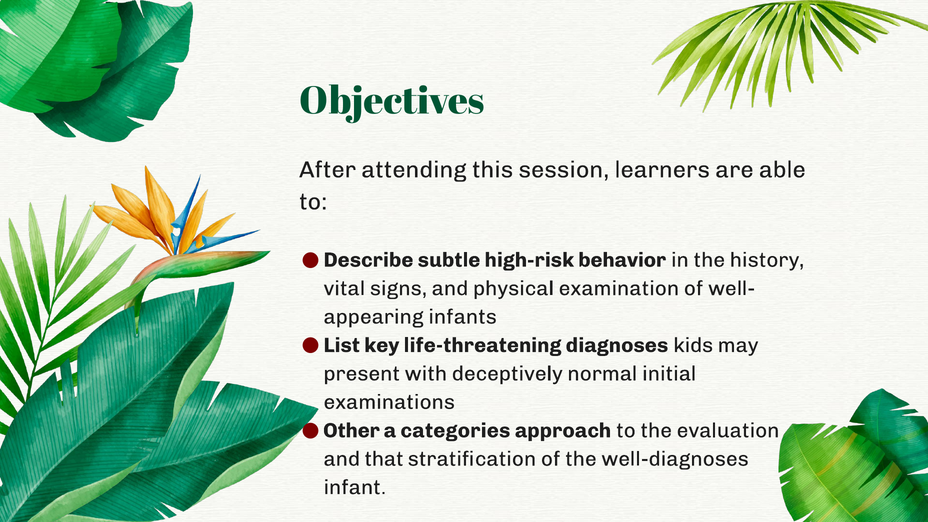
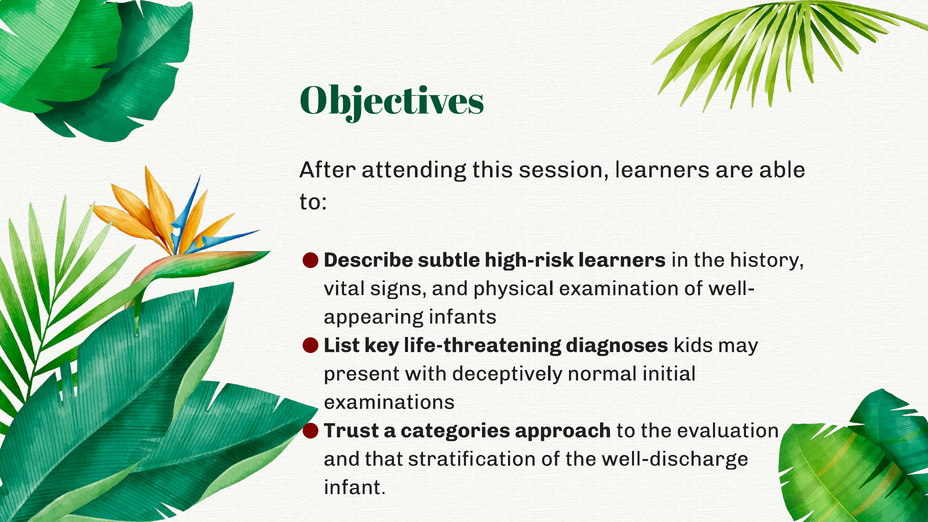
high-risk behavior: behavior -> learners
Other: Other -> Trust
well-diagnoses: well-diagnoses -> well-discharge
